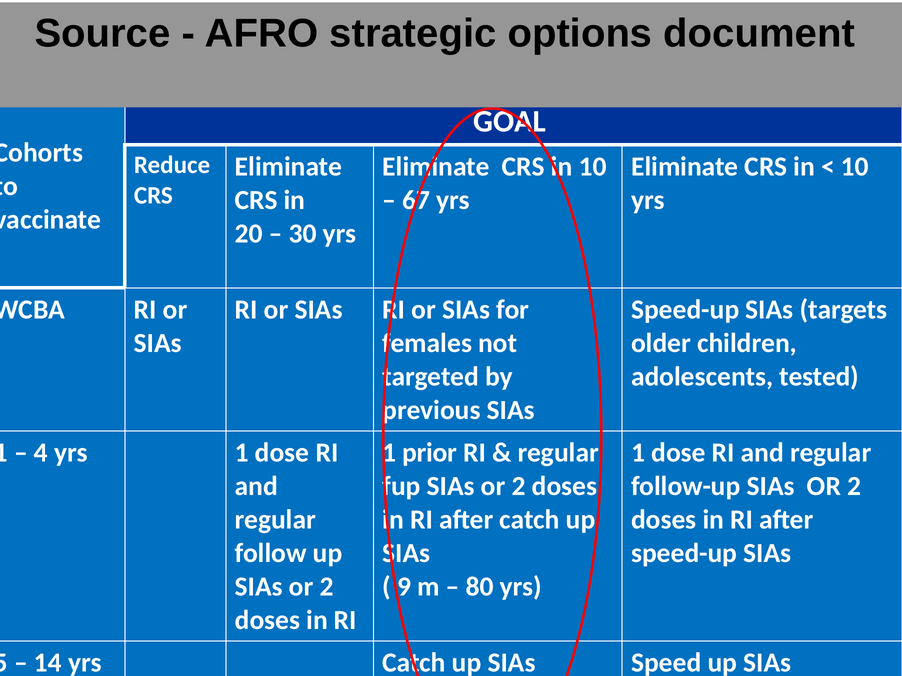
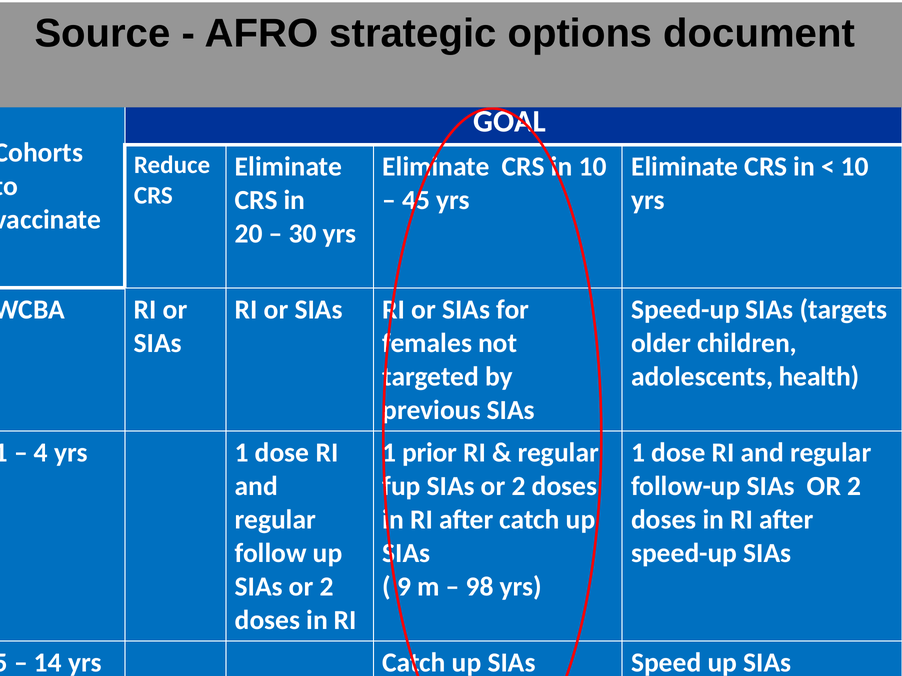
67: 67 -> 45
tested: tested -> health
80: 80 -> 98
